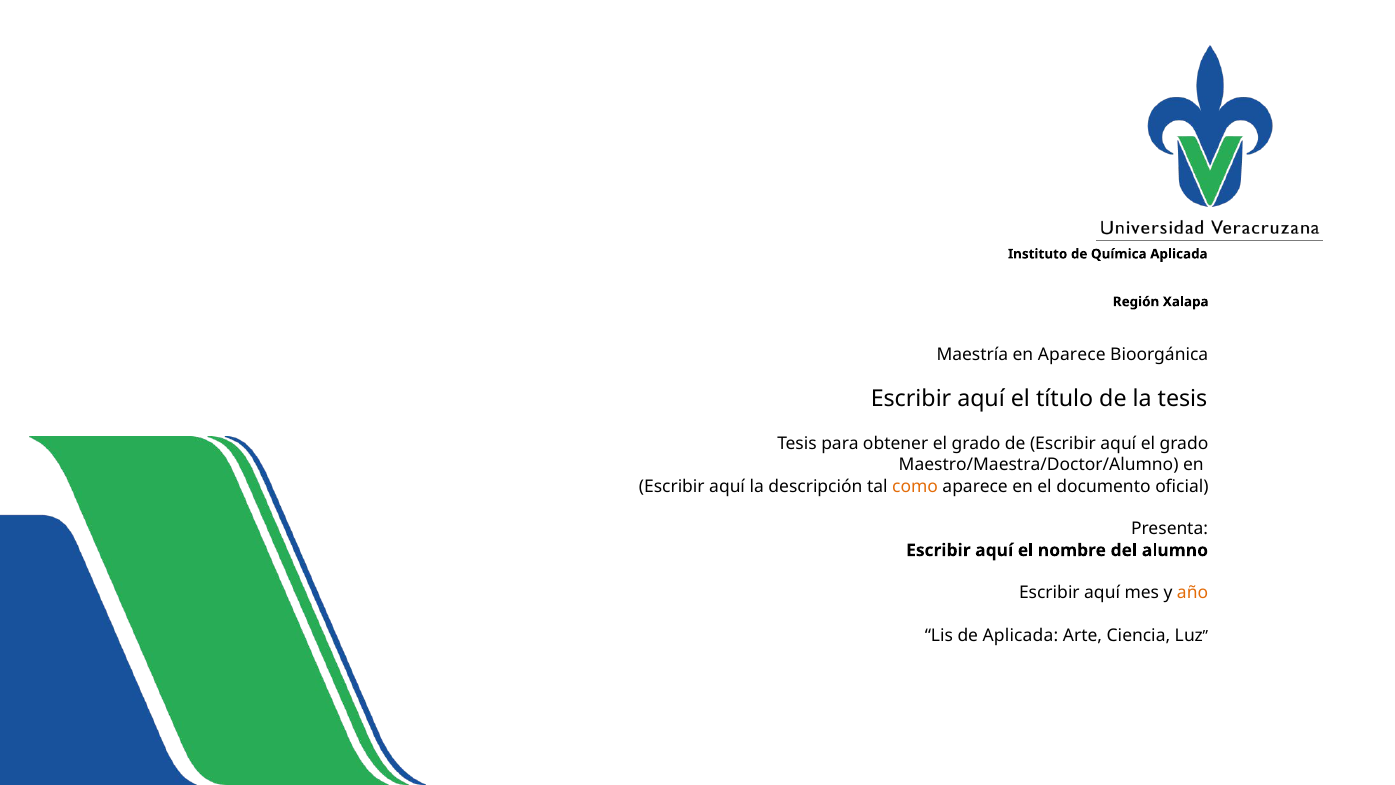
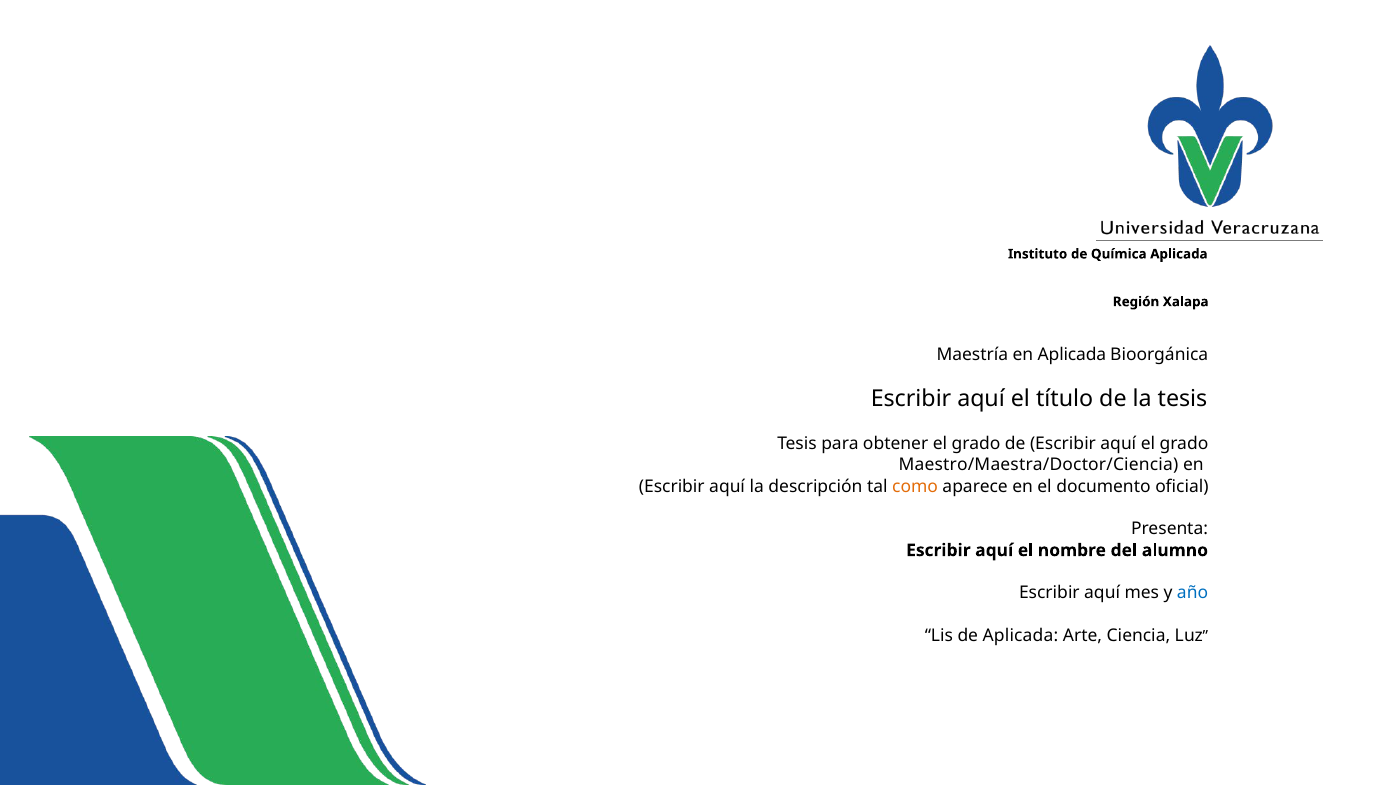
en Aparece: Aparece -> Aplicada
Maestro/Maestra/Doctor/Alumno: Maestro/Maestra/Doctor/Alumno -> Maestro/Maestra/Doctor/Ciencia
año colour: orange -> blue
